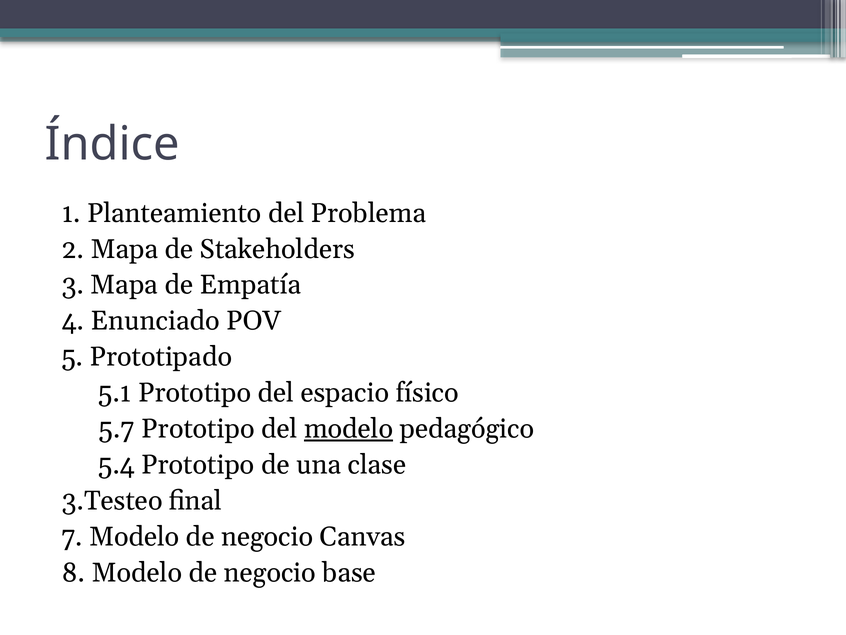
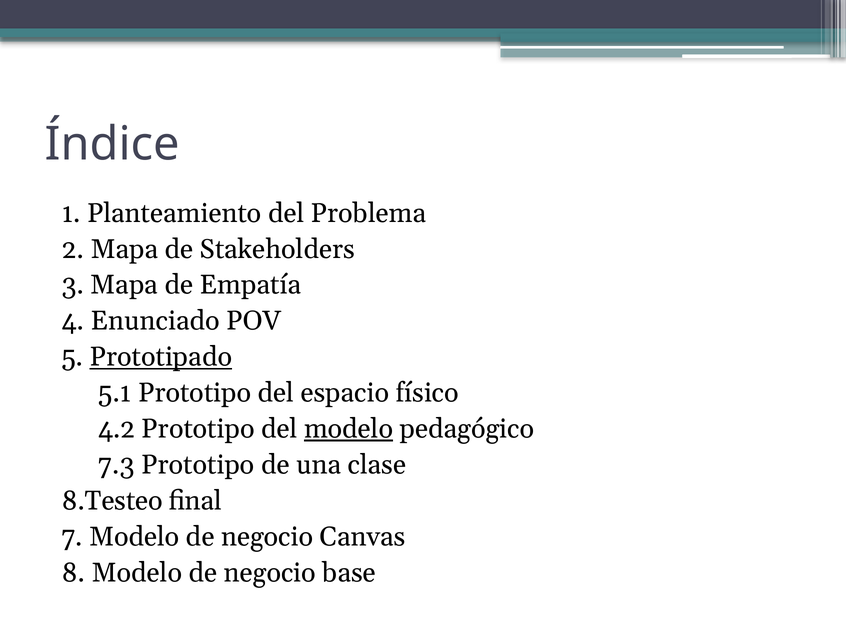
Prototipado underline: none -> present
5.7: 5.7 -> 4.2
5.4: 5.4 -> 7.3
3.Testeo: 3.Testeo -> 8.Testeo
